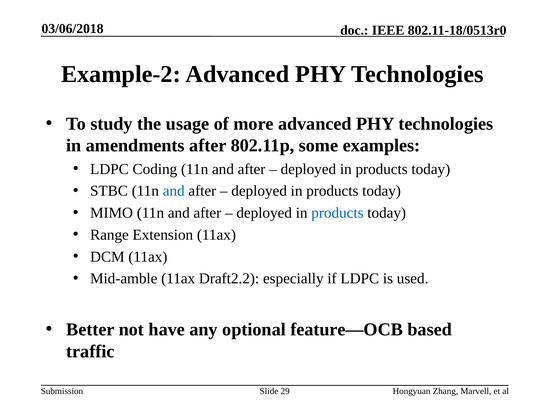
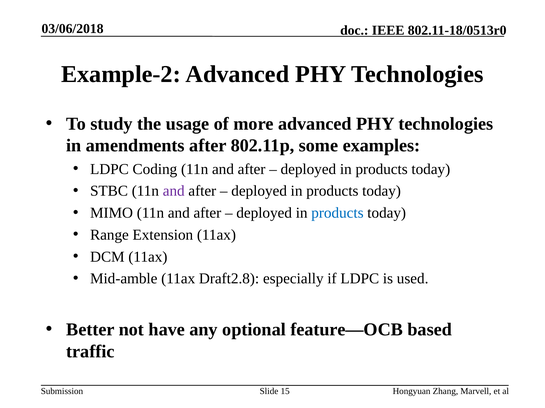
and at (174, 191) colour: blue -> purple
Draft2.2: Draft2.2 -> Draft2.8
29: 29 -> 15
